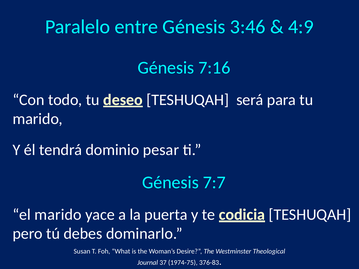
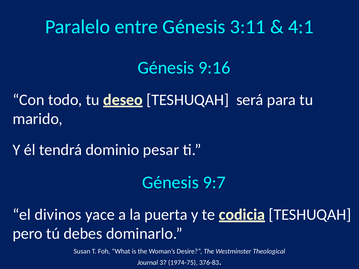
3:46: 3:46 -> 3:11
4:9: 4:9 -> 4:1
7:16: 7:16 -> 9:16
7:7: 7:7 -> 9:7
el marido: marido -> divinos
